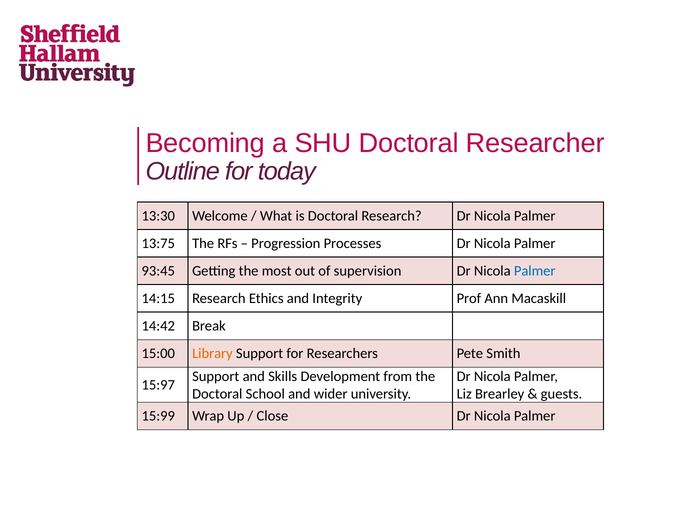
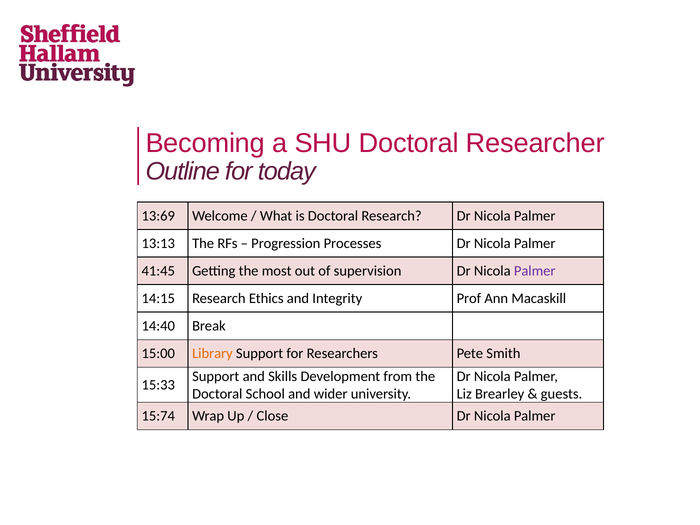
13:30: 13:30 -> 13:69
13:75: 13:75 -> 13:13
93:45: 93:45 -> 41:45
Palmer at (535, 271) colour: blue -> purple
14:42: 14:42 -> 14:40
15:97: 15:97 -> 15:33
15:99: 15:99 -> 15:74
